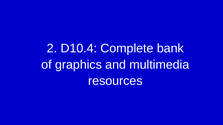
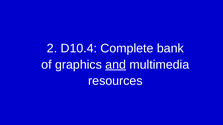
and underline: none -> present
